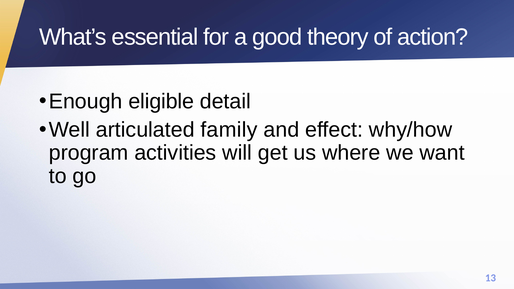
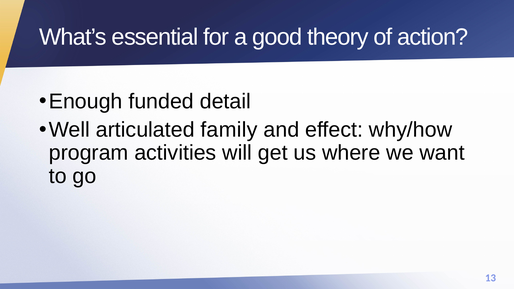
eligible: eligible -> funded
